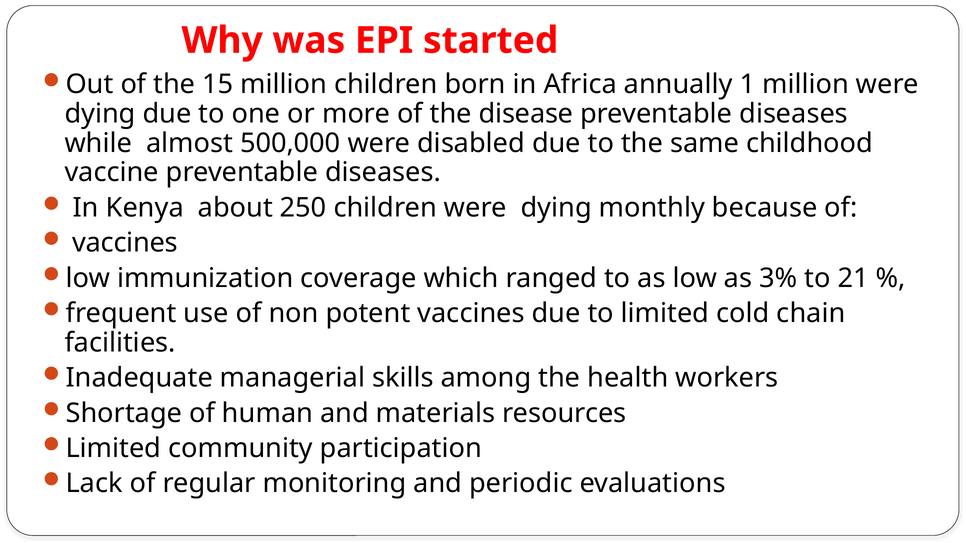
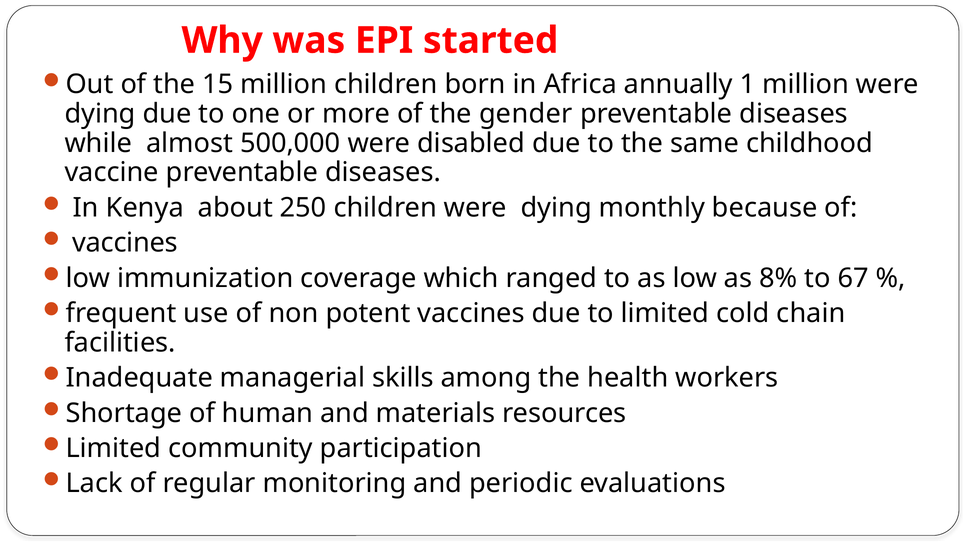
disease: disease -> gender
3%: 3% -> 8%
21: 21 -> 67
